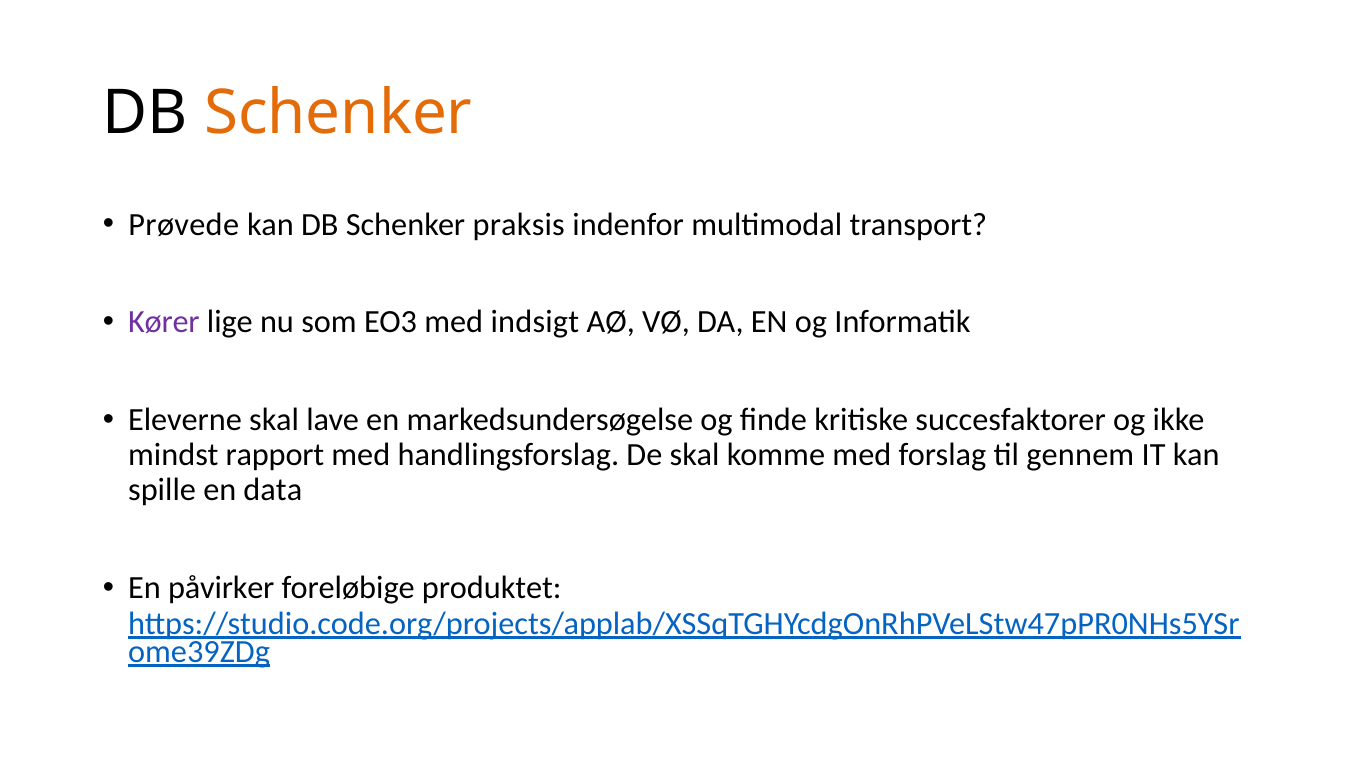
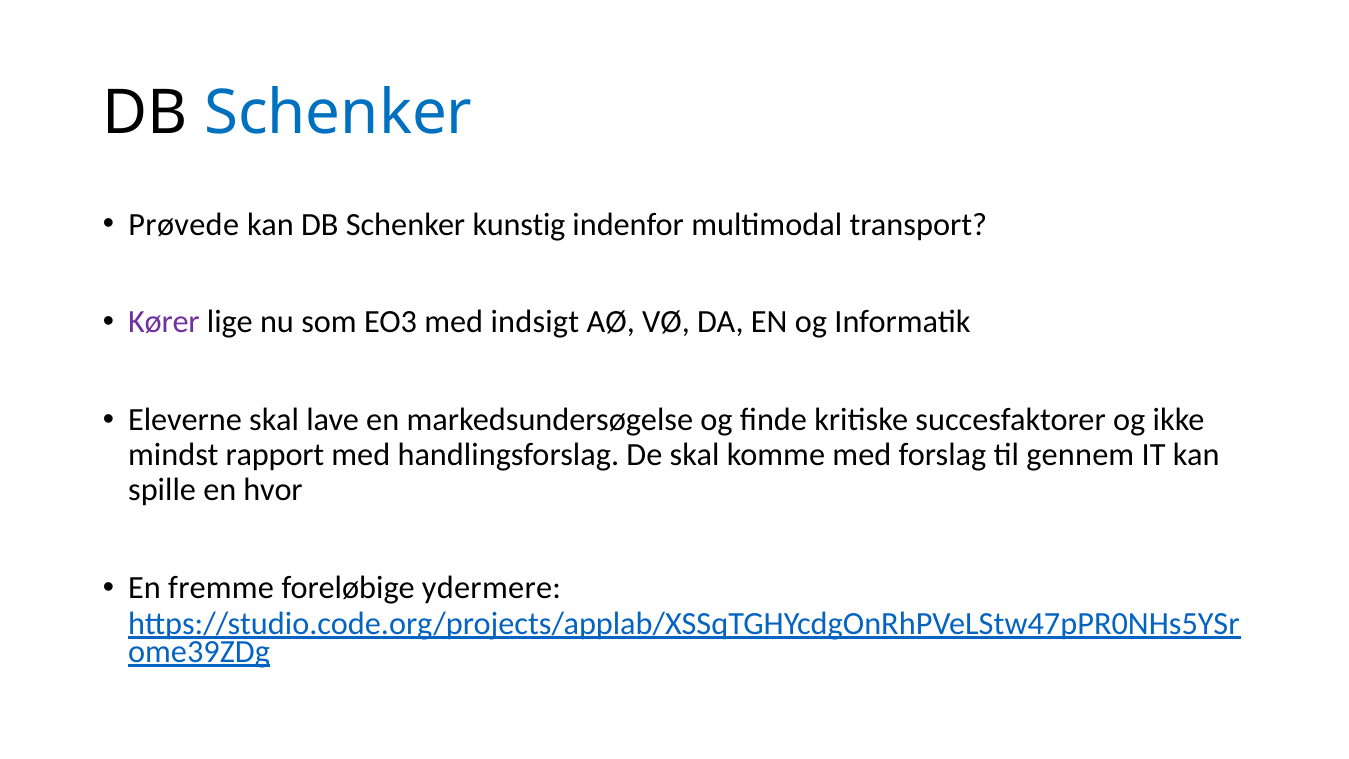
Schenker at (338, 113) colour: orange -> blue
praksis: praksis -> kunstig
data: data -> hvor
påvirker: påvirker -> fremme
produktet: produktet -> ydermere
